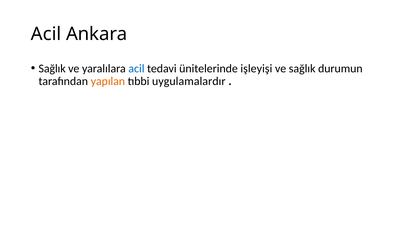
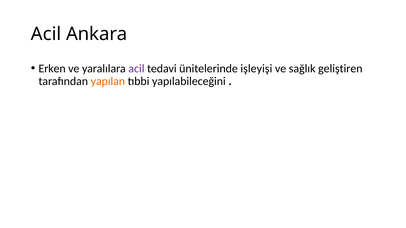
Sağlık at (52, 69): Sağlık -> Erken
acil at (136, 69) colour: blue -> purple
durumun: durumun -> geliştiren
uygulamalardır: uygulamalardır -> yapılabileceğini
